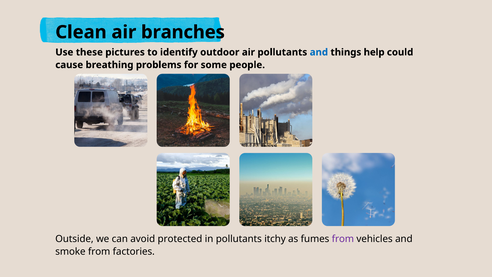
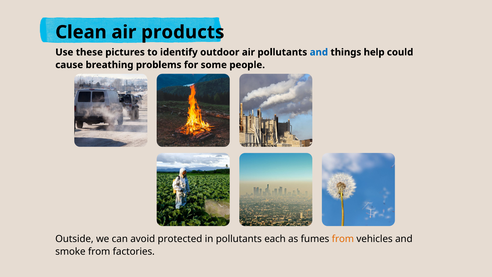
branches: branches -> products
itchy: itchy -> each
from at (343, 239) colour: purple -> orange
